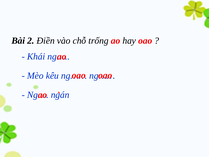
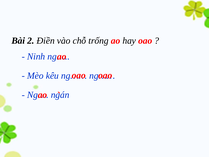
Khái: Khái -> Ninh
